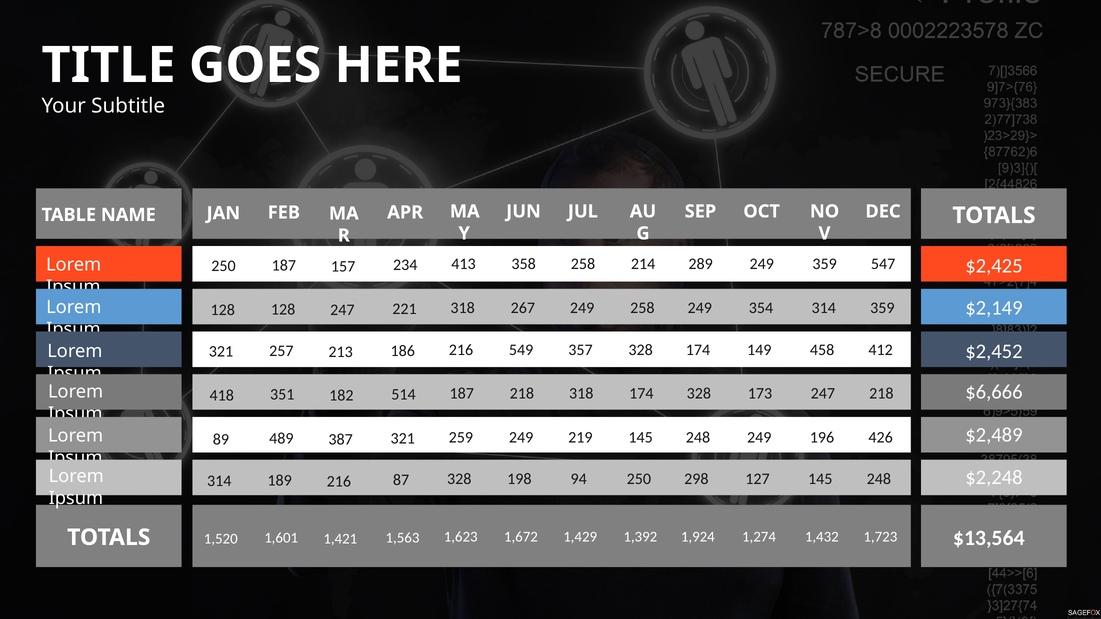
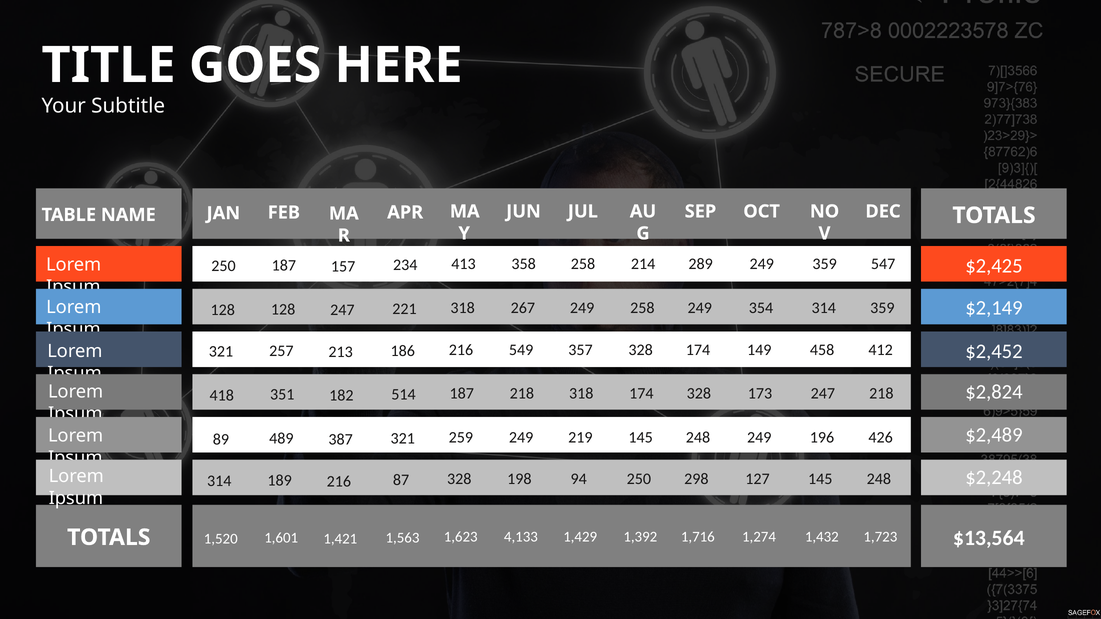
$6,666: $6,666 -> $2,824
1,672: 1,672 -> 4,133
1,924: 1,924 -> 1,716
